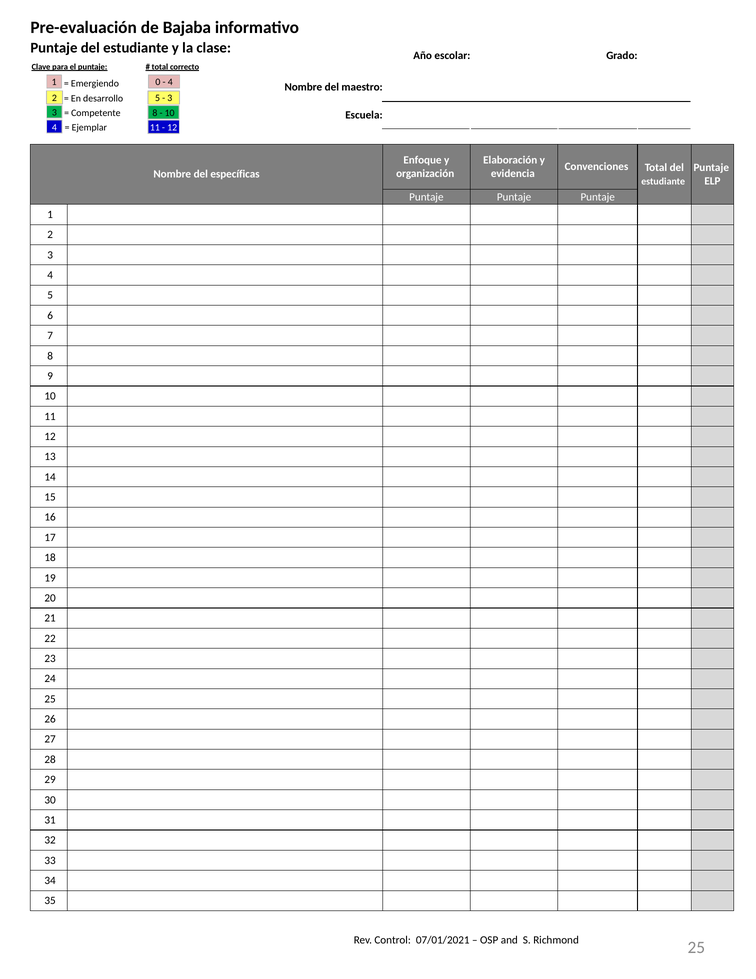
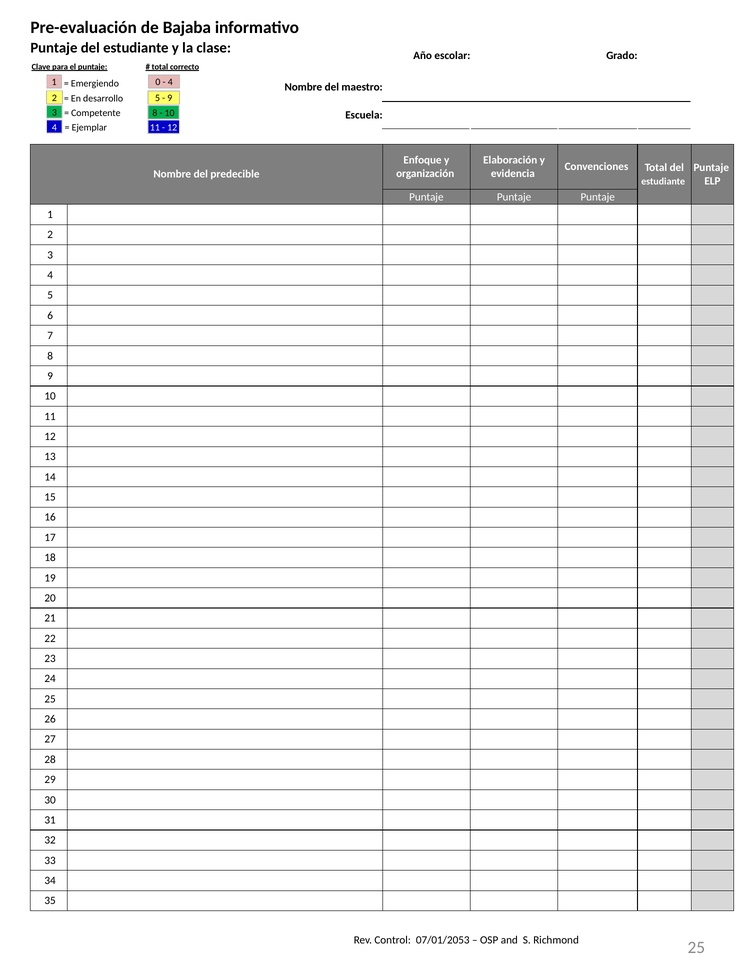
3 at (170, 98): 3 -> 9
específicas: específicas -> predecible
07/01/2021: 07/01/2021 -> 07/01/2053
